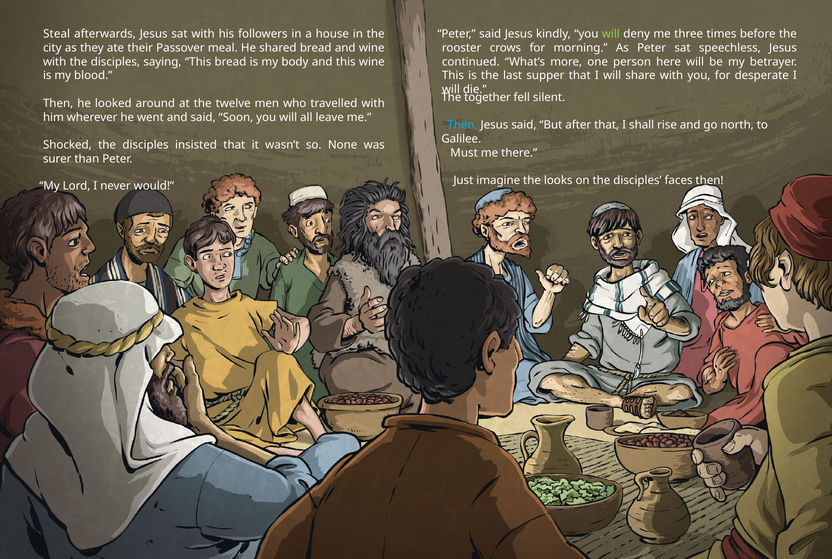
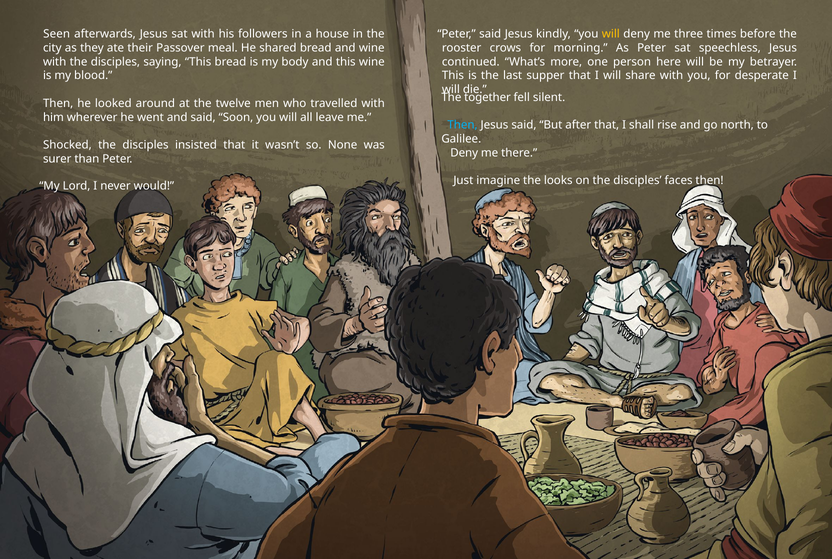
Steal: Steal -> Seen
will at (611, 34) colour: light green -> yellow
Must at (464, 153): Must -> Deny
